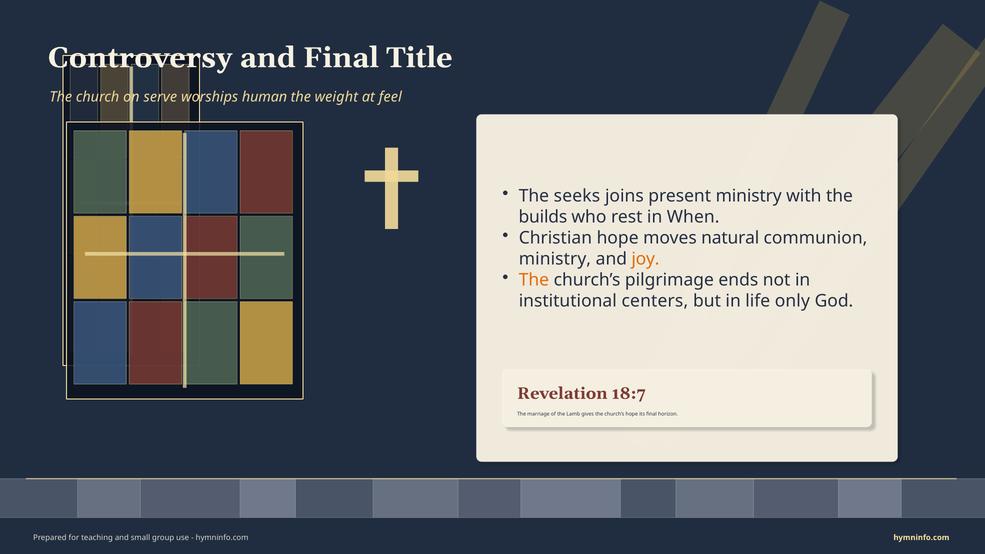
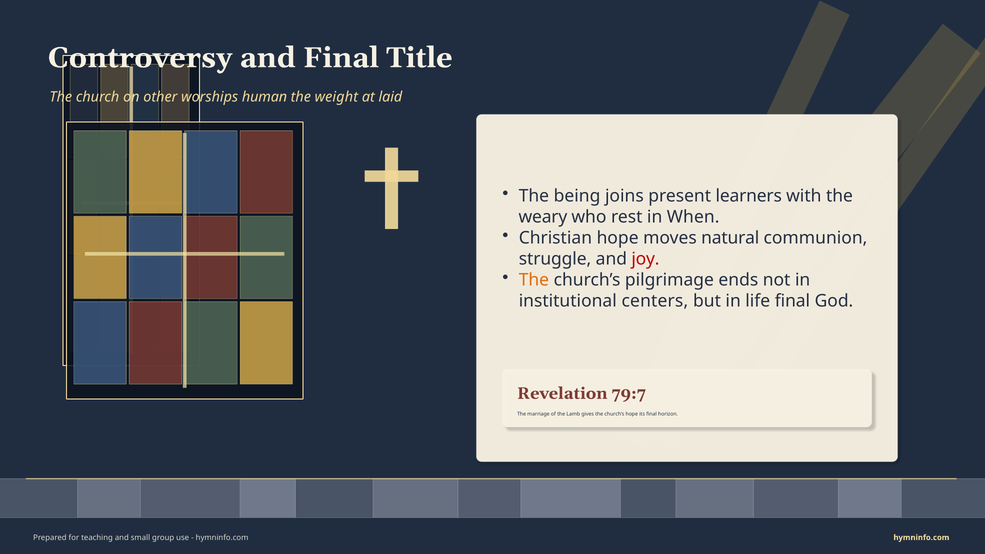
serve: serve -> other
feel: feel -> laid
seeks: seeks -> being
present ministry: ministry -> learners
builds: builds -> weary
ministry at (555, 259): ministry -> struggle
joy colour: orange -> red
life only: only -> final
18:7: 18:7 -> 79:7
